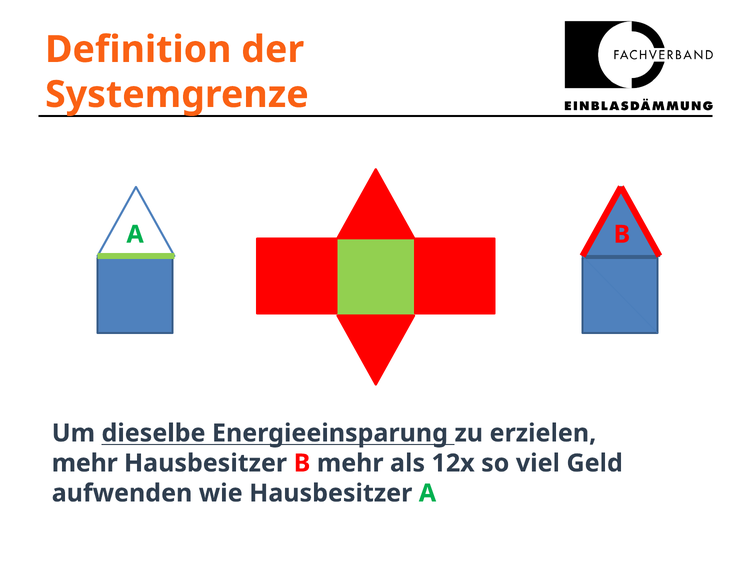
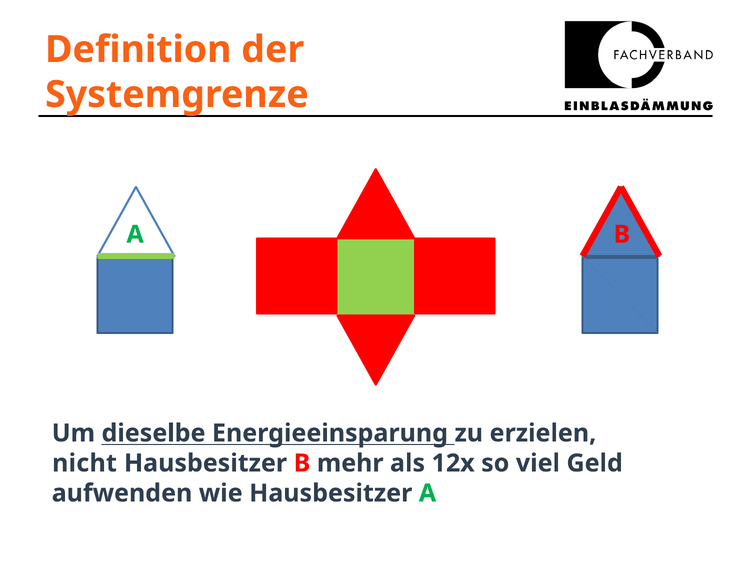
mehr at (85, 463): mehr -> nicht
